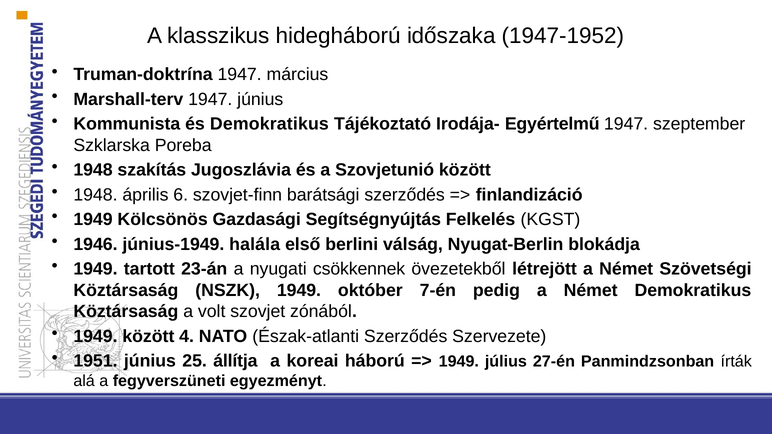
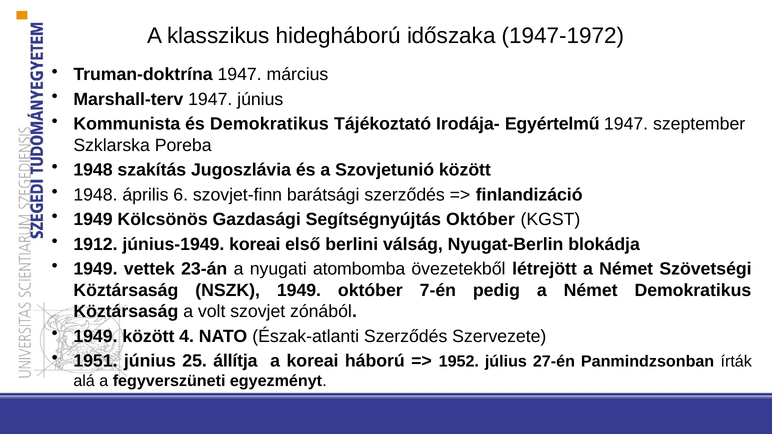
1947-1952: 1947-1952 -> 1947-1972
Segítségnyújtás Felkelés: Felkelés -> Október
1946: 1946 -> 1912
június-1949 halála: halála -> koreai
tartott: tartott -> vettek
csökkennek: csökkennek -> atombomba
1949 at (459, 362): 1949 -> 1952
